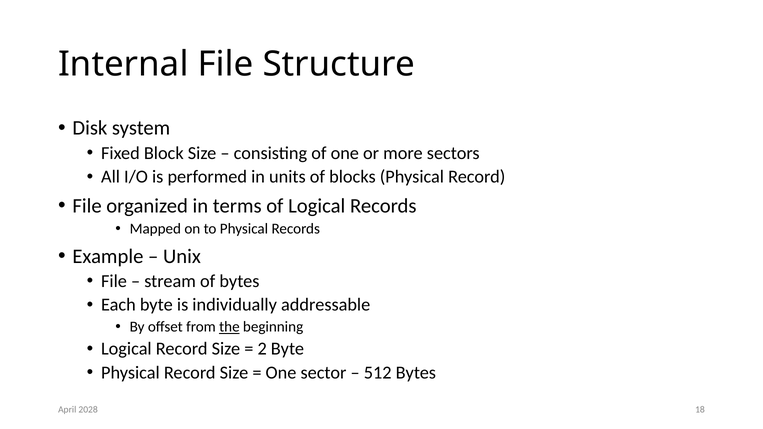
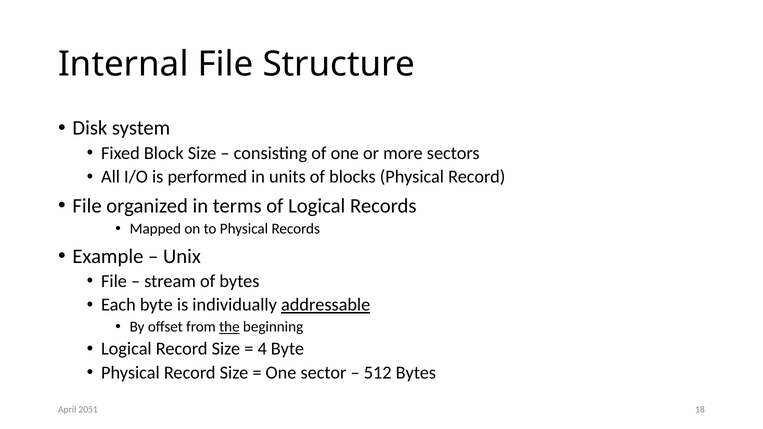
addressable underline: none -> present
2: 2 -> 4
2028: 2028 -> 2051
